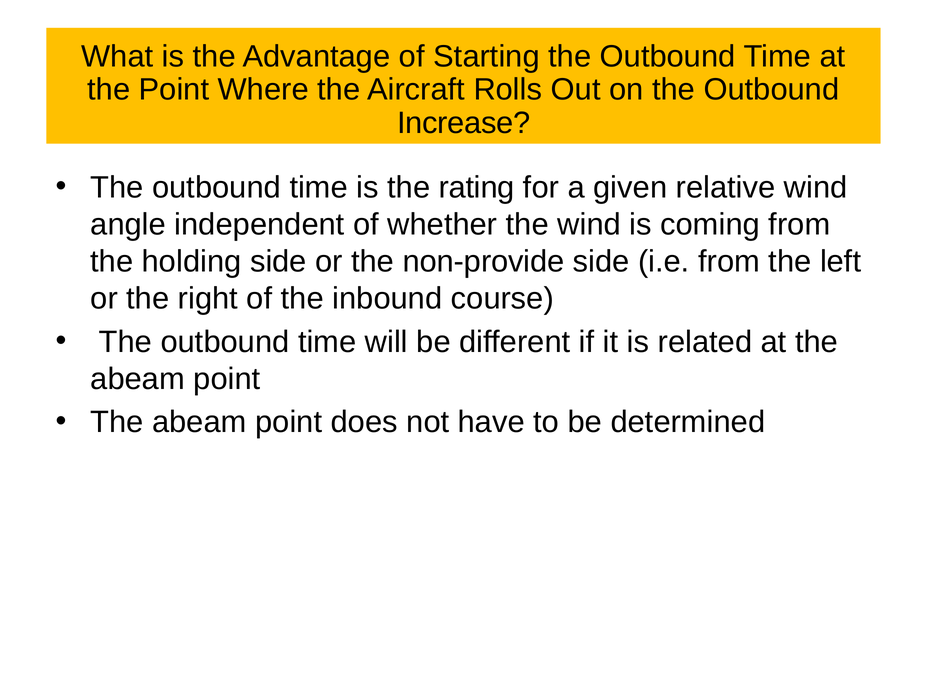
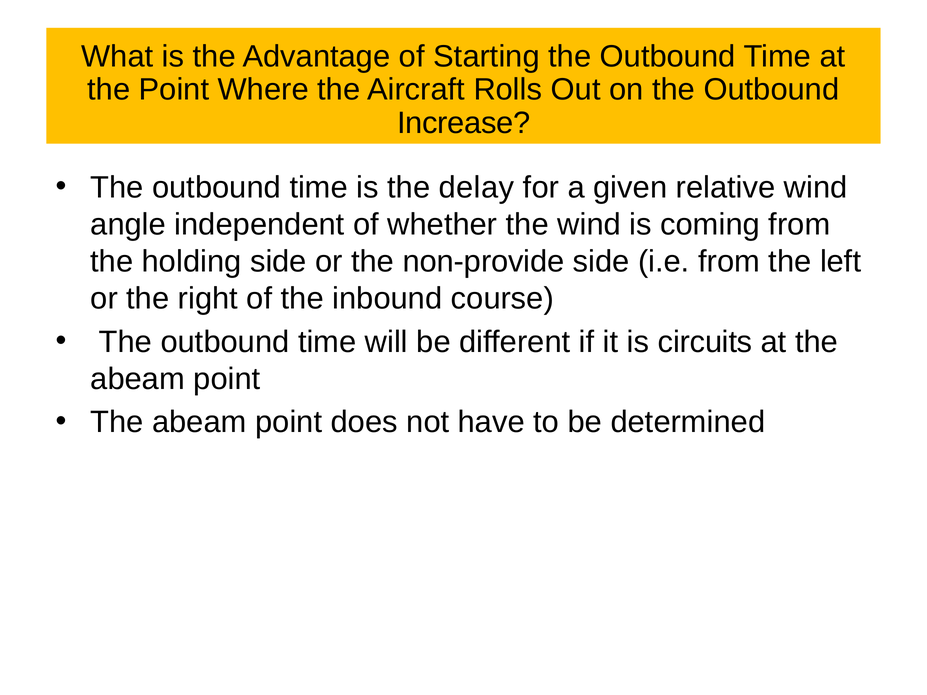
rating: rating -> delay
related: related -> circuits
